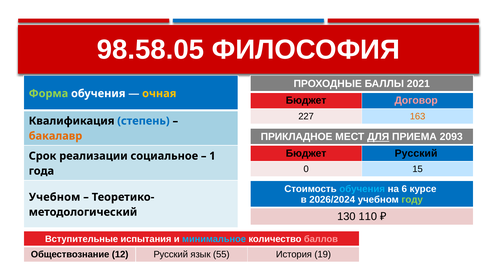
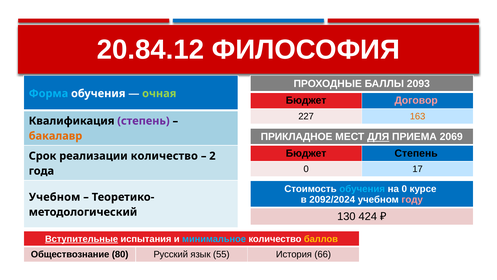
98.58.05: 98.58.05 -> 20.84.12
2021: 2021 -> 2093
Форма colour: light green -> light blue
очная colour: yellow -> light green
степень at (143, 121) colour: blue -> purple
2093: 2093 -> 2069
Бюджет Русский: Русский -> Степень
реализации социальное: социальное -> количество
1: 1 -> 2
15: 15 -> 17
на 6: 6 -> 0
2026/2024: 2026/2024 -> 2092/2024
году colour: light green -> pink
110: 110 -> 424
Вступительные underline: none -> present
баллов colour: pink -> yellow
12: 12 -> 80
19: 19 -> 66
